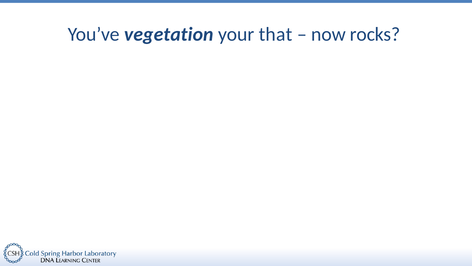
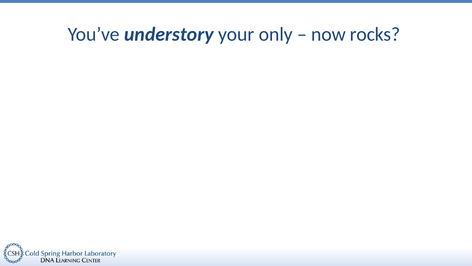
vegetation: vegetation -> understory
that: that -> only
